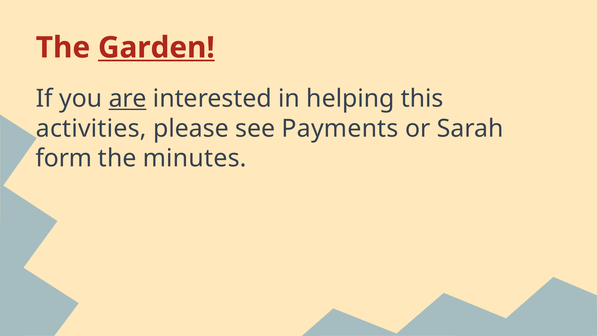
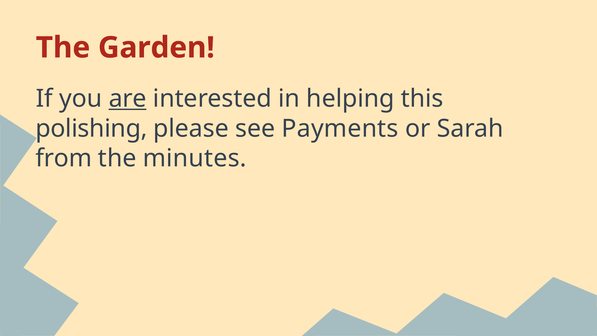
Garden underline: present -> none
activities: activities -> polishing
form: form -> from
